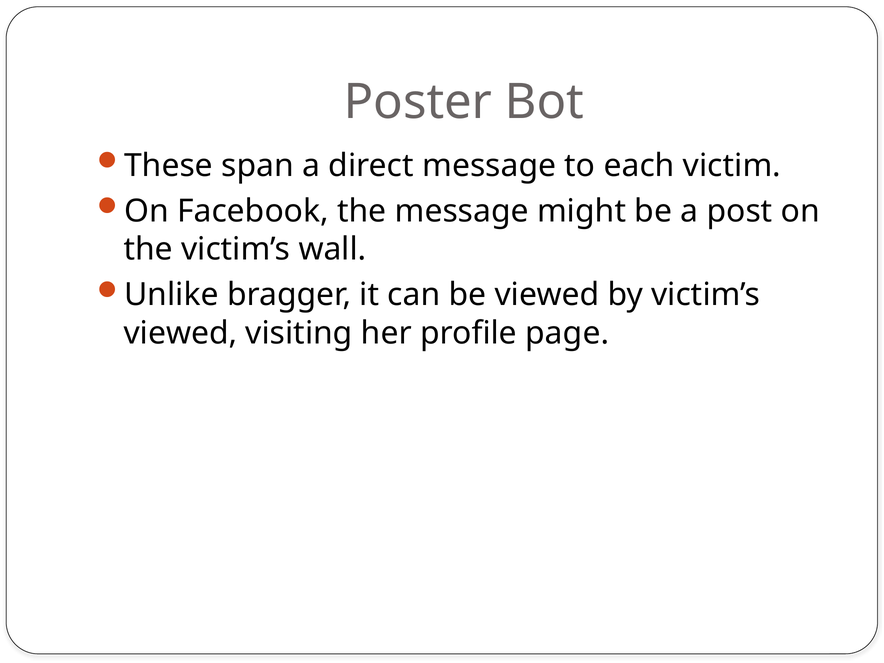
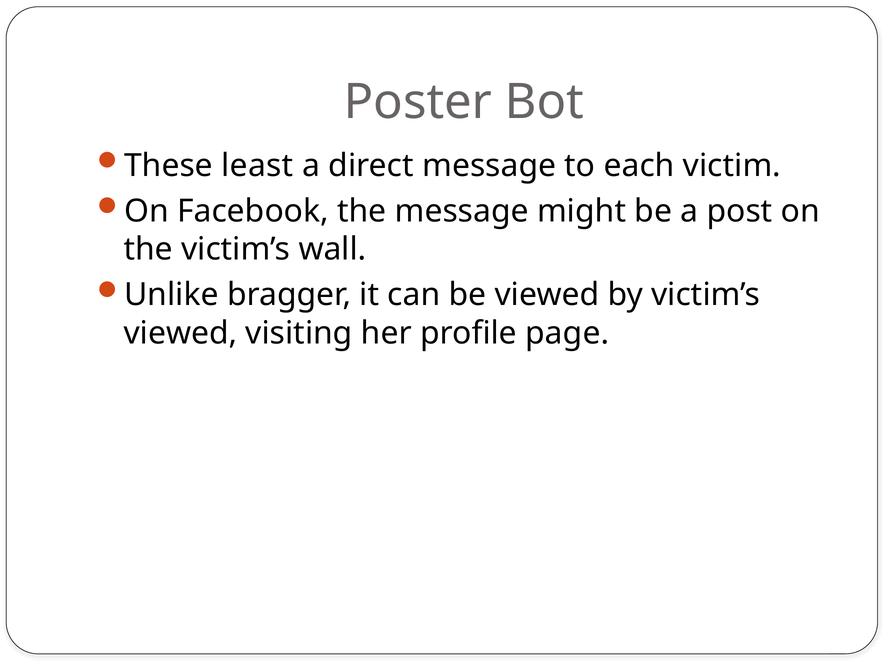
span: span -> least
